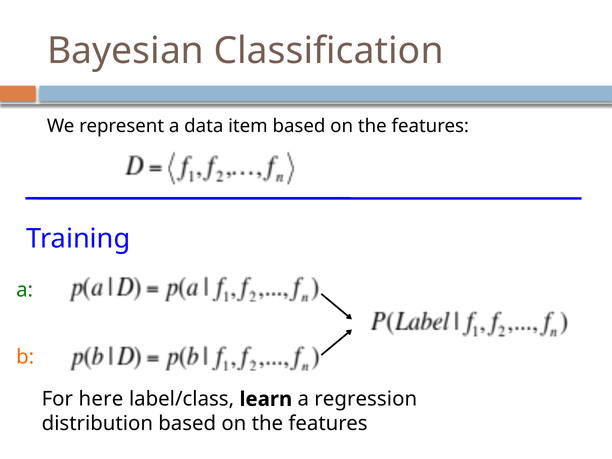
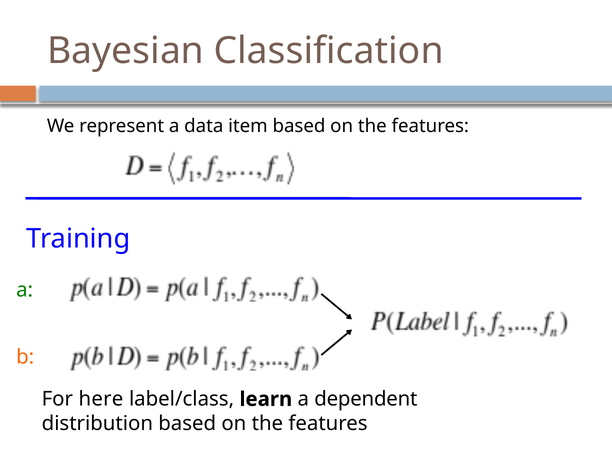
regression: regression -> dependent
